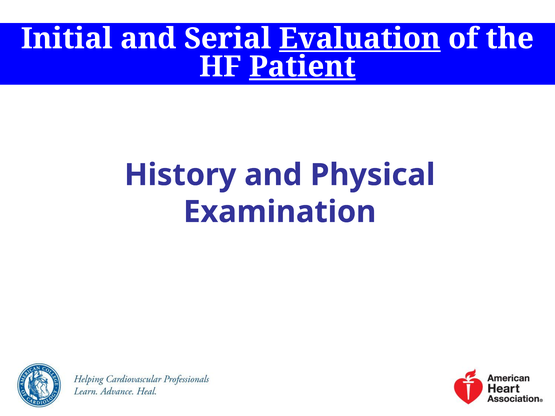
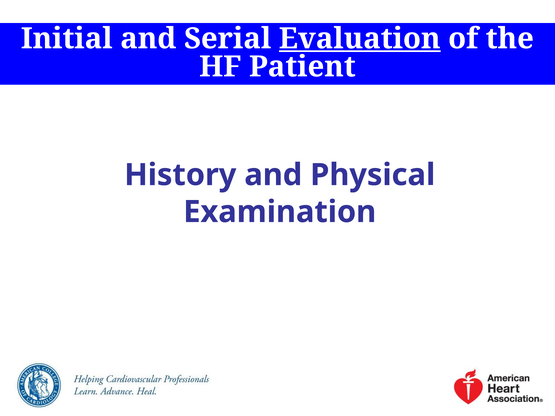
Patient underline: present -> none
